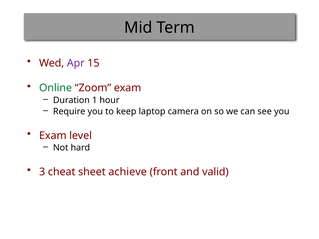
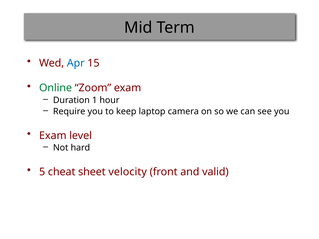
Apr colour: purple -> blue
3: 3 -> 5
achieve: achieve -> velocity
